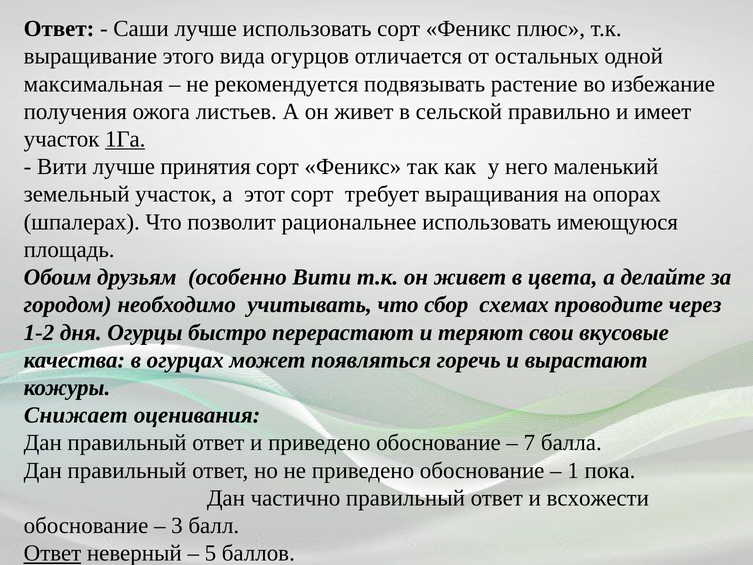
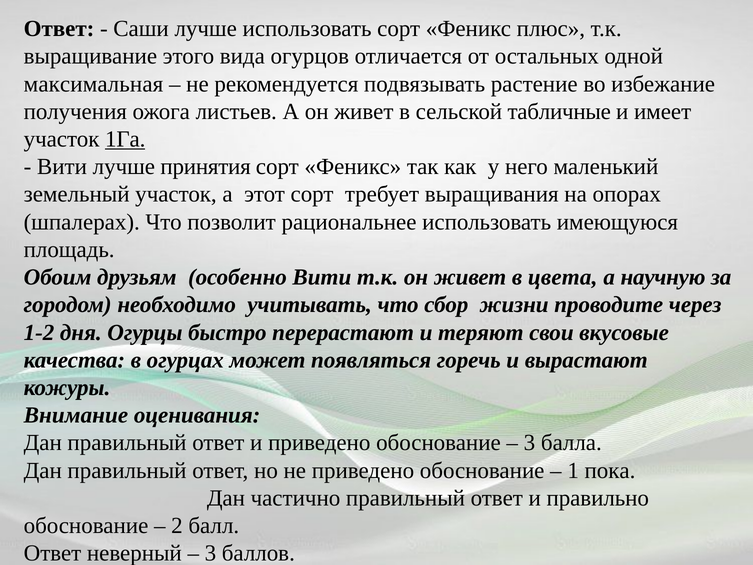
правильно: правильно -> табличные
делайте: делайте -> научную
схемах: схемах -> жизни
Снижает: Снижает -> Внимание
7 at (529, 443): 7 -> 3
всхожести: всхожести -> правильно
3: 3 -> 2
Ответ at (52, 553) underline: present -> none
5 at (210, 553): 5 -> 3
